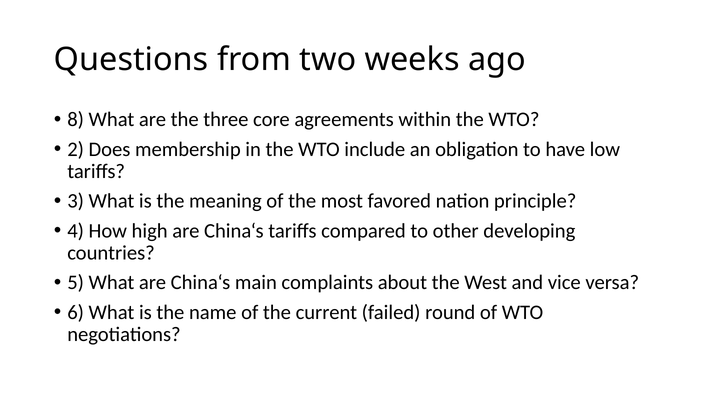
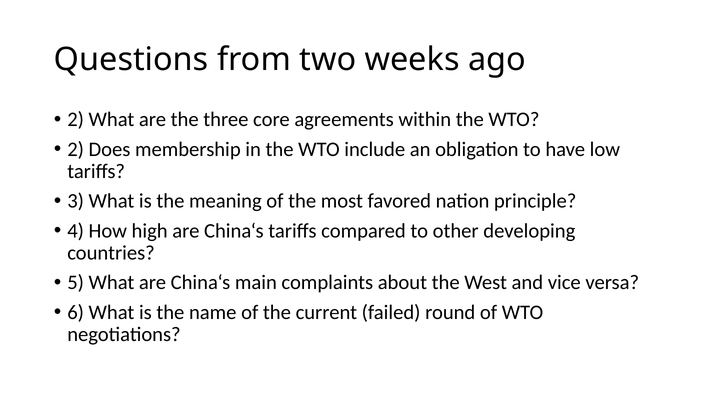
8 at (76, 120): 8 -> 2
